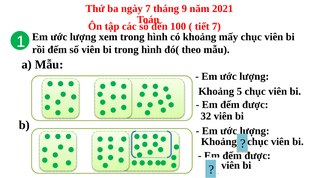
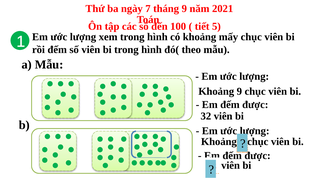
tiết 7: 7 -> 5
Khoảng 5: 5 -> 9
